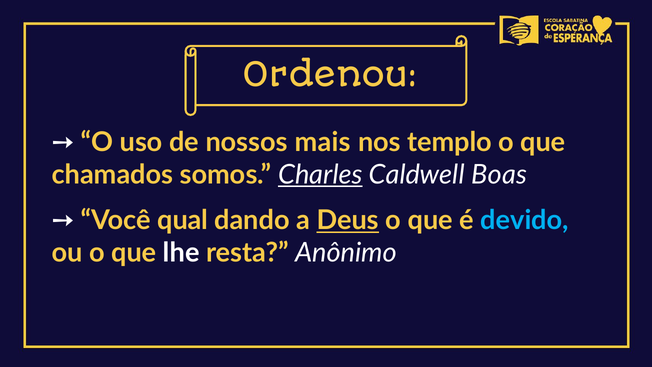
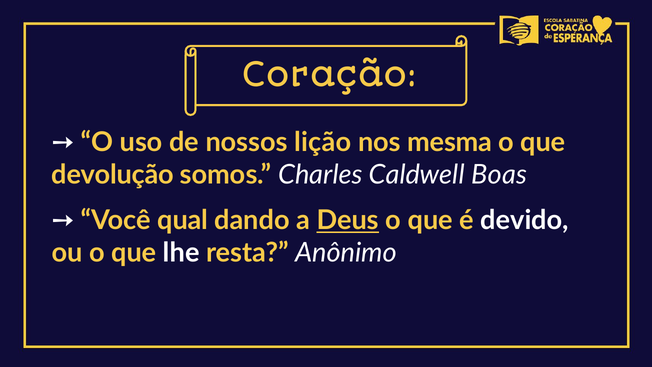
Ordenou: Ordenou -> Coração
mais: mais -> lição
templo: templo -> mesma
chamados: chamados -> devolução
Charles underline: present -> none
devido colour: light blue -> white
